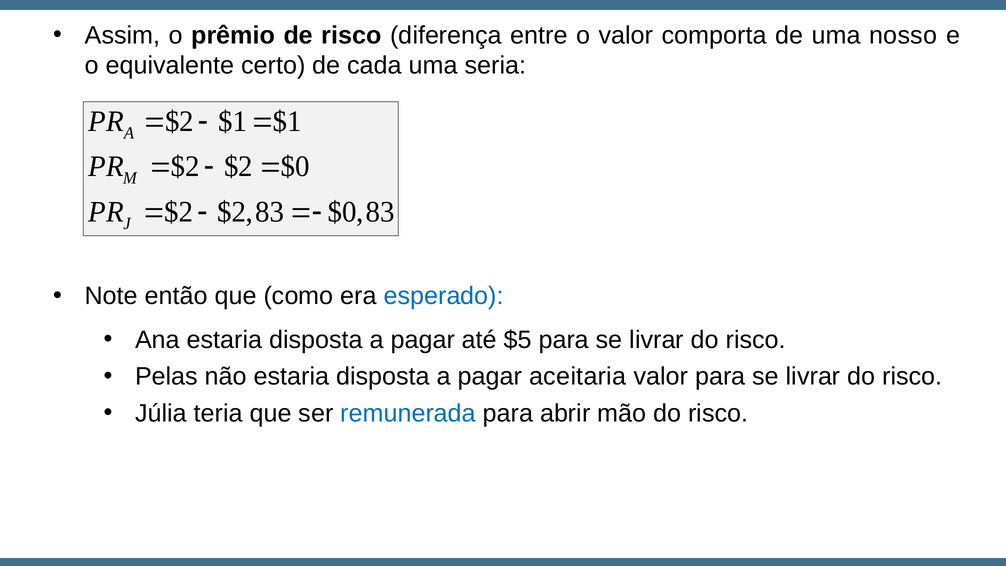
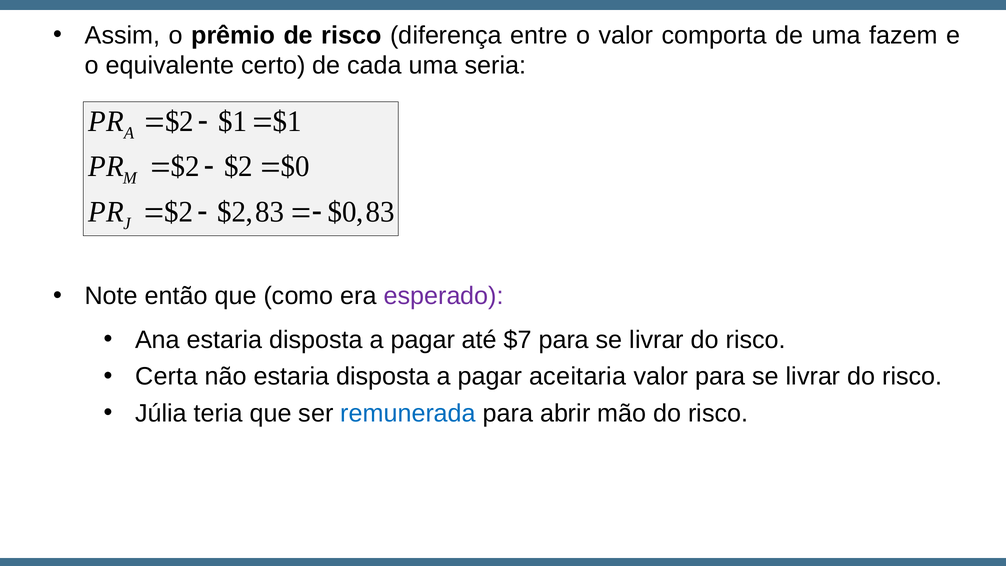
nosso: nosso -> fazem
esperado colour: blue -> purple
$5: $5 -> $7
Pelas: Pelas -> Certa
